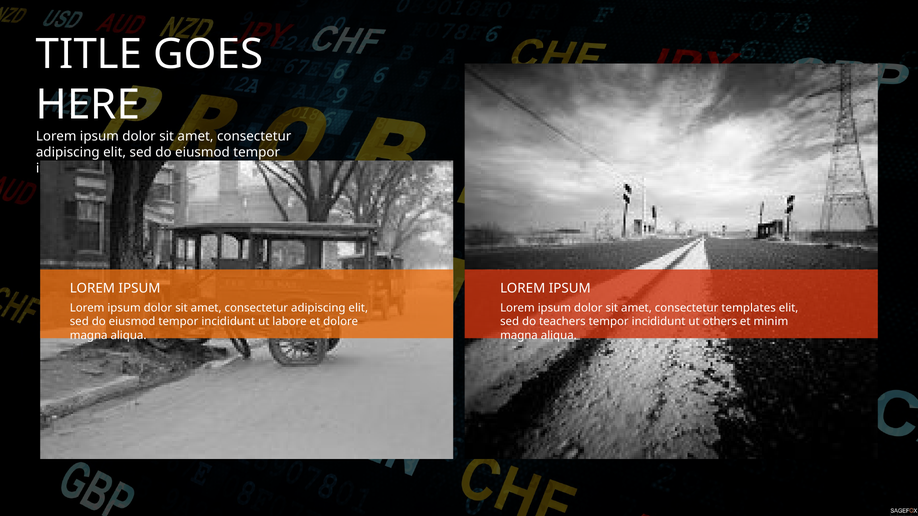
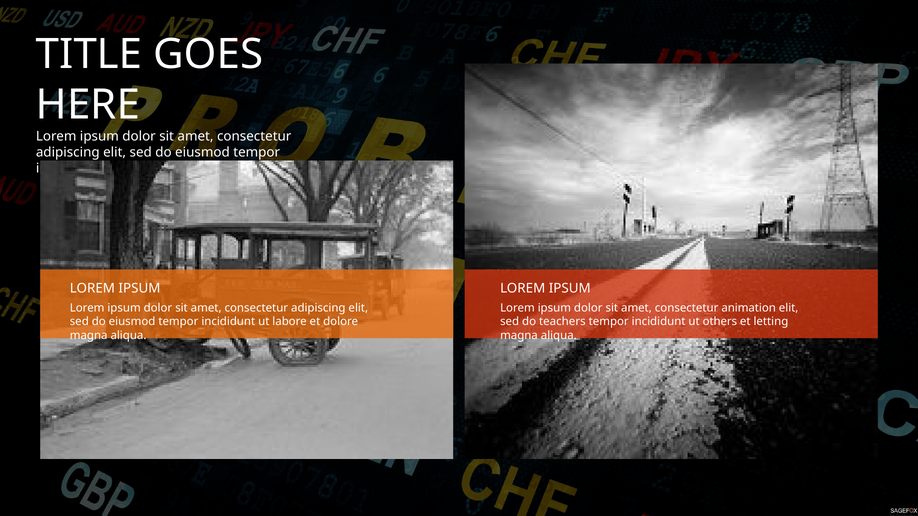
templates: templates -> animation
minim: minim -> letting
